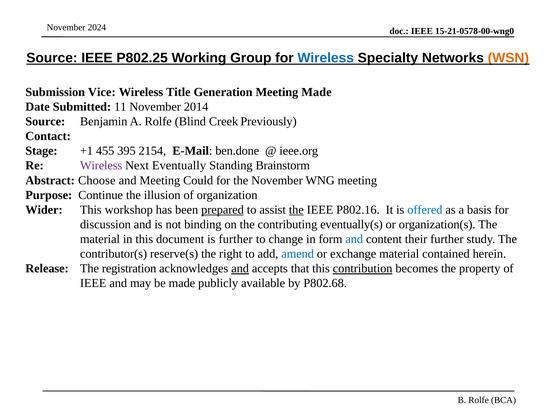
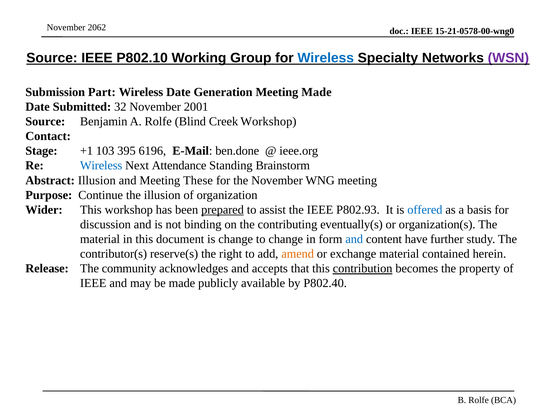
2024: 2024 -> 2062
P802.25: P802.25 -> P802.10
WSN colour: orange -> purple
Vice: Vice -> Part
Wireless Title: Title -> Date
11: 11 -> 32
2014: 2014 -> 2001
Creek Previously: Previously -> Workshop
455: 455 -> 103
2154: 2154 -> 6196
Wireless at (101, 165) colour: purple -> blue
Eventually: Eventually -> Attendance
Abstract Choose: Choose -> Illusion
Could: Could -> These
the at (296, 209) underline: present -> none
P802.16: P802.16 -> P802.93
is further: further -> change
their: their -> have
amend colour: blue -> orange
registration: registration -> community
and at (240, 268) underline: present -> none
P802.68: P802.68 -> P802.40
